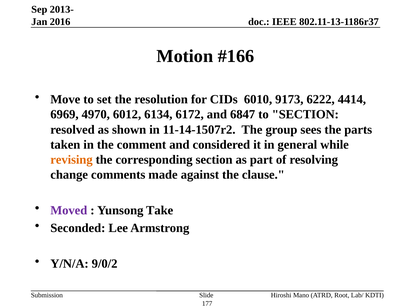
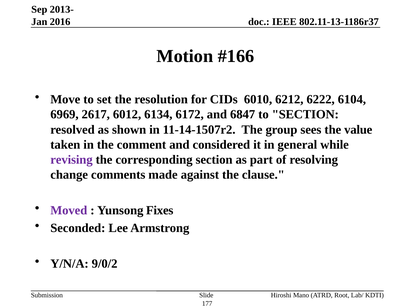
9173: 9173 -> 6212
4414: 4414 -> 6104
4970: 4970 -> 2617
parts: parts -> value
revising colour: orange -> purple
Take: Take -> Fixes
